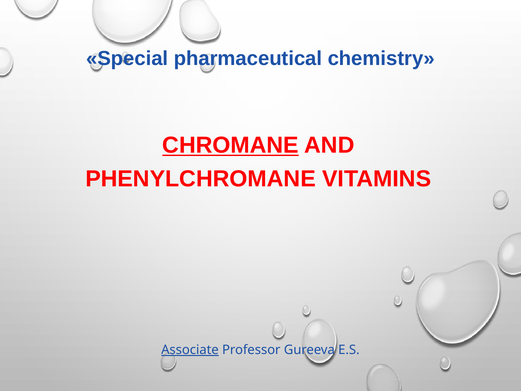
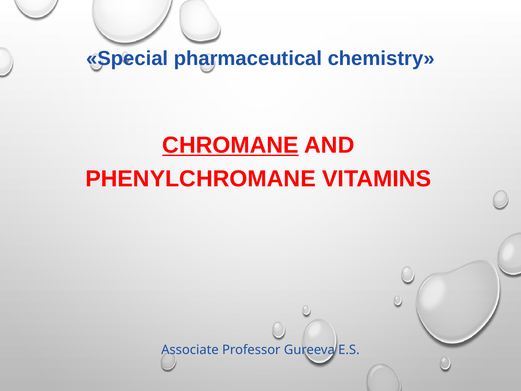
Associate underline: present -> none
